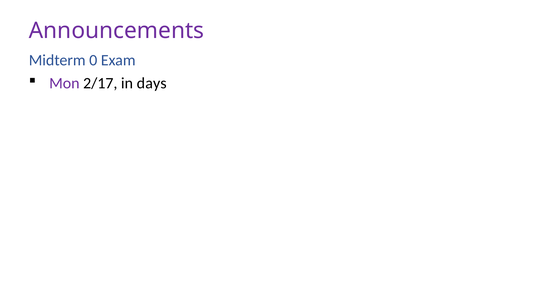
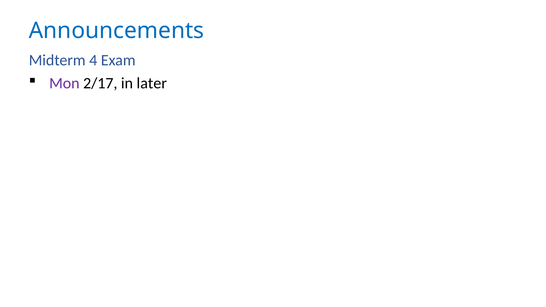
Announcements colour: purple -> blue
0: 0 -> 4
days: days -> later
